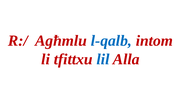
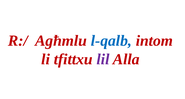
lil colour: blue -> purple
